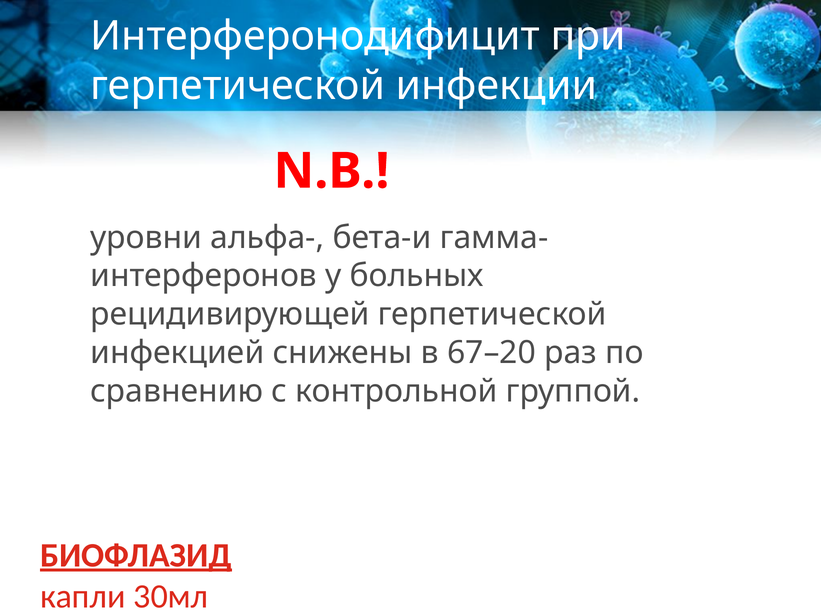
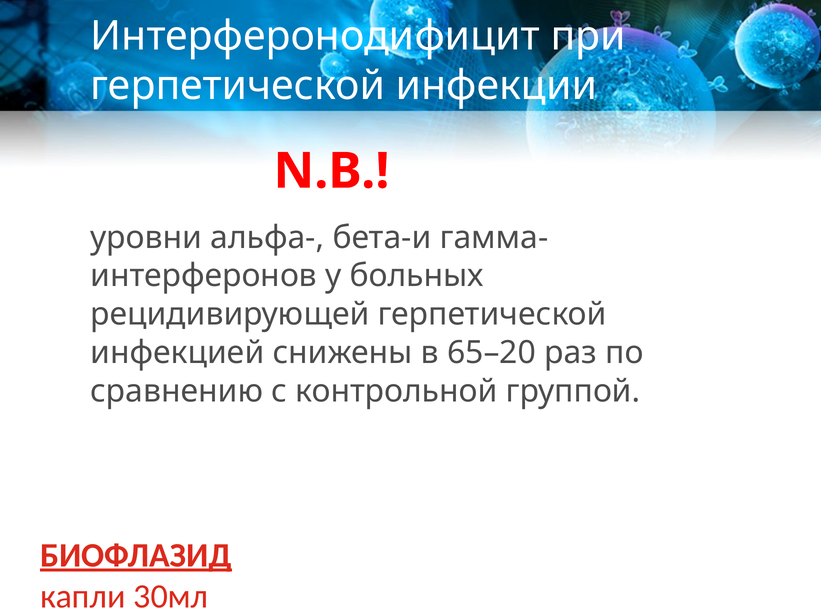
67–20: 67–20 -> 65–20
